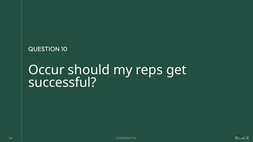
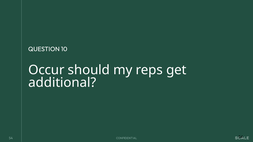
successful: successful -> additional
